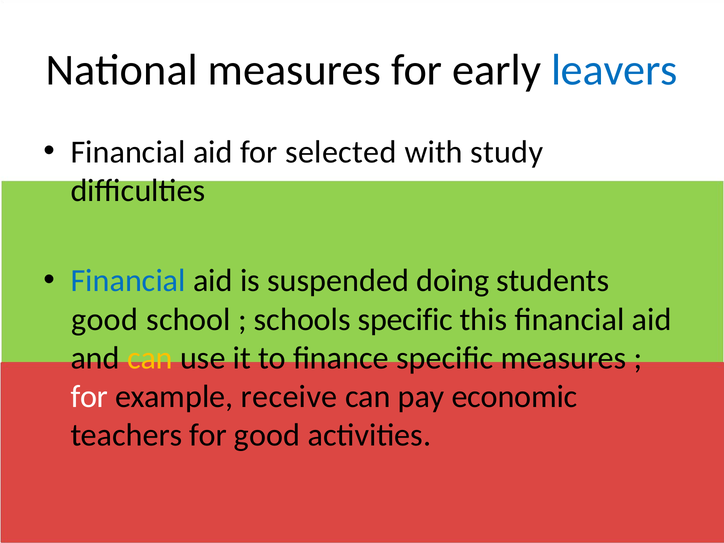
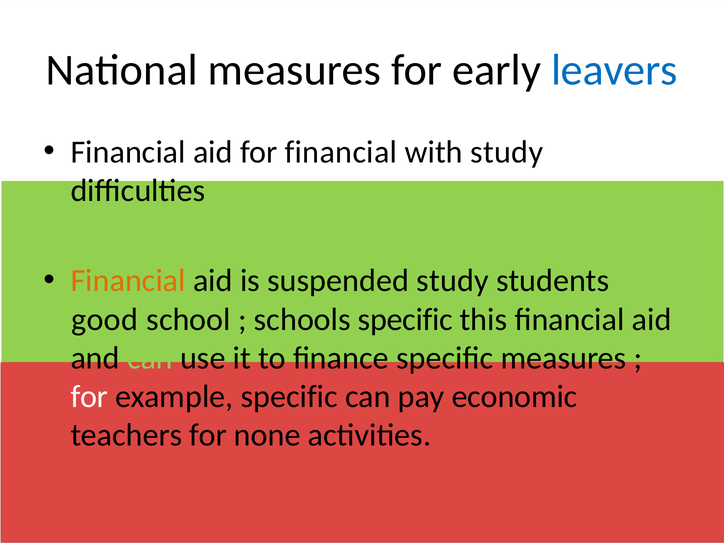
for selected: selected -> financial
Financial at (128, 281) colour: blue -> orange
suspended doing: doing -> study
can at (150, 358) colour: yellow -> light green
example receive: receive -> specific
for good: good -> none
